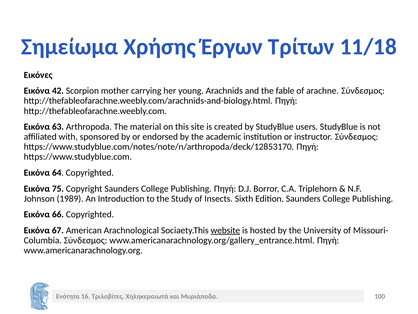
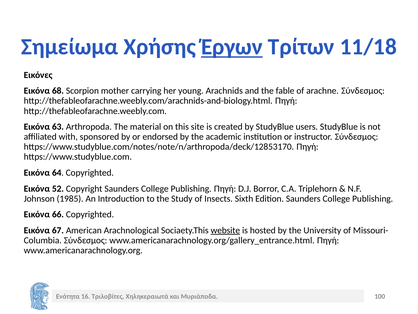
Έργων underline: none -> present
42: 42 -> 68
75: 75 -> 52
1989: 1989 -> 1985
